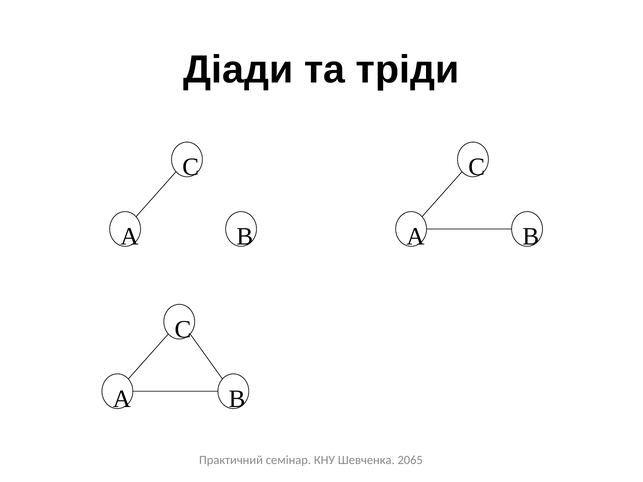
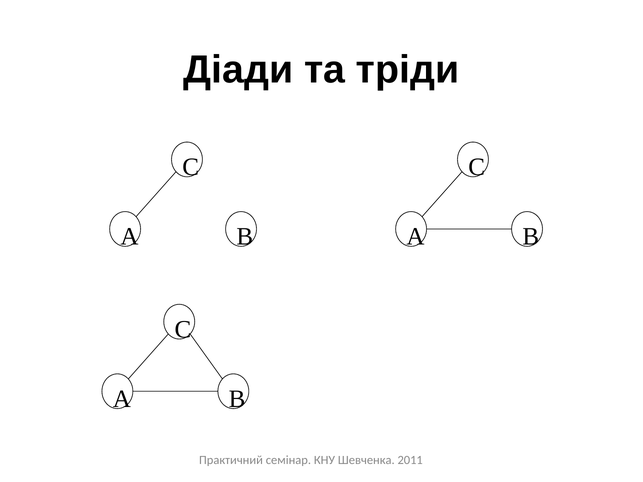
2065: 2065 -> 2011
